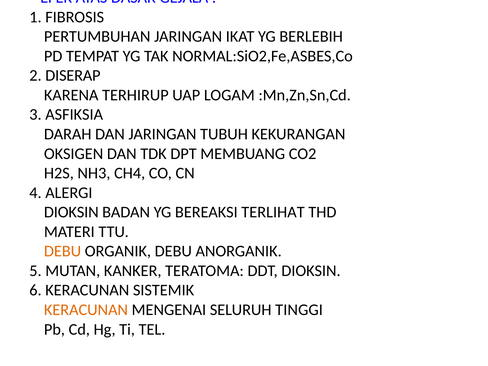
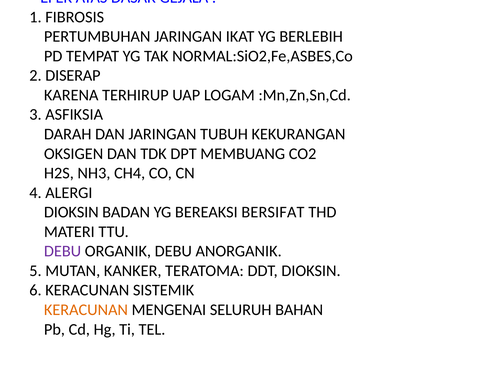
TERLIHAT: TERLIHAT -> BERSIFAT
DEBU at (63, 251) colour: orange -> purple
TINGGI: TINGGI -> BAHAN
